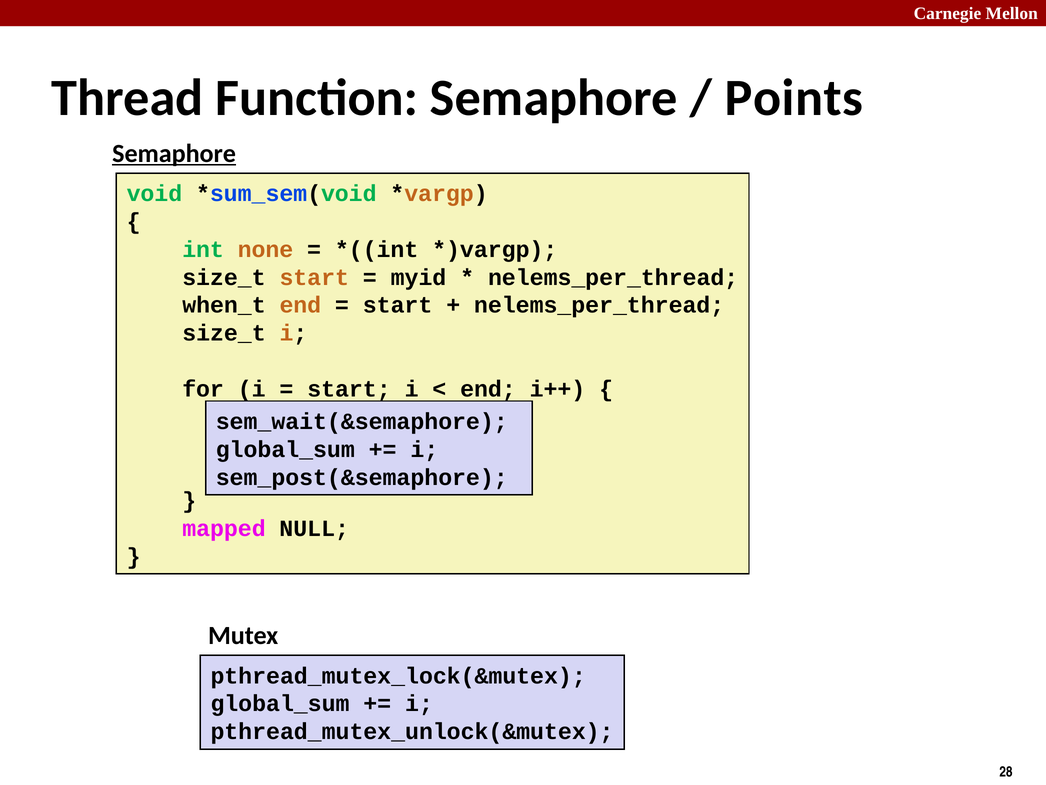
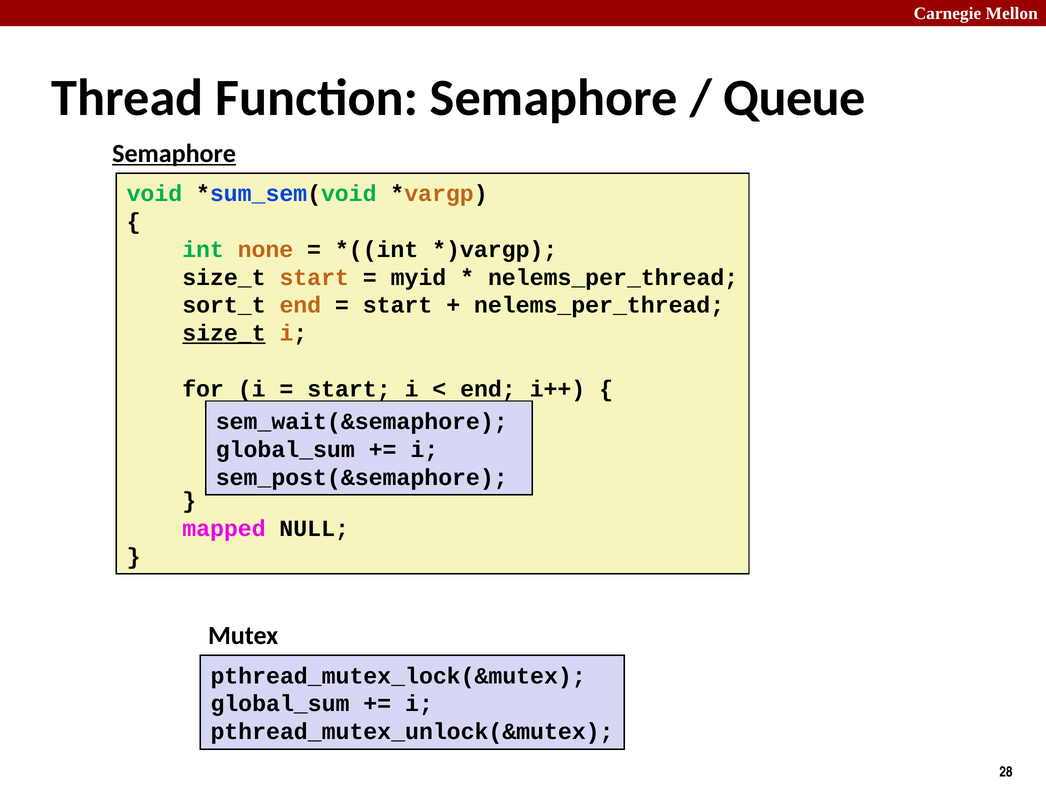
Points: Points -> Queue
when_t: when_t -> sort_t
size_t at (224, 333) underline: none -> present
